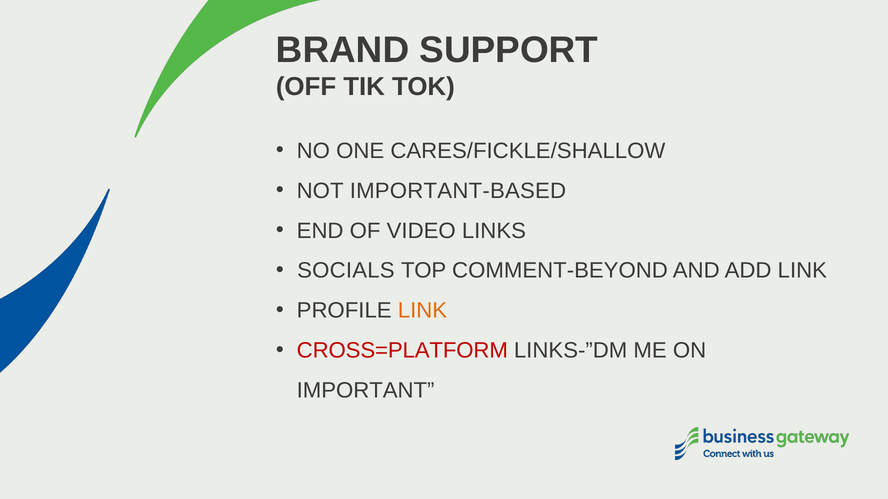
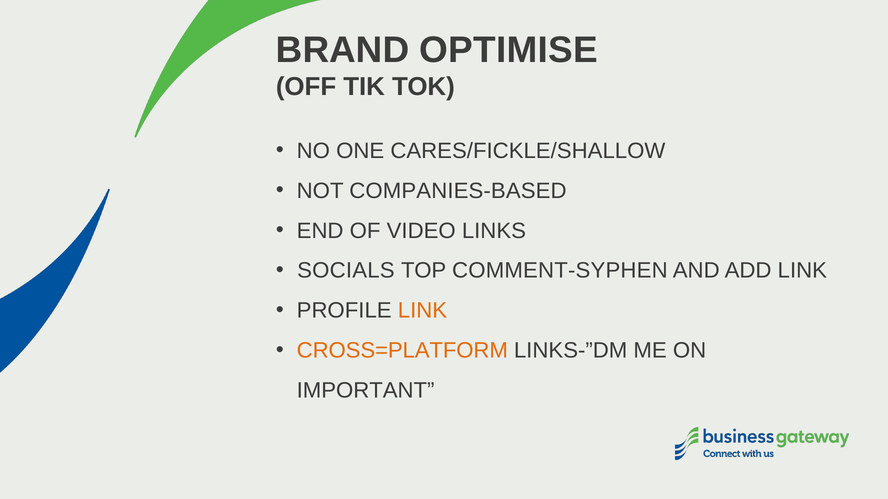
SUPPORT: SUPPORT -> OPTIMISE
IMPORTANT-BASED: IMPORTANT-BASED -> COMPANIES-BASED
COMMENT-BEYOND: COMMENT-BEYOND -> COMMENT-SYPHEN
CROSS=PLATFORM colour: red -> orange
